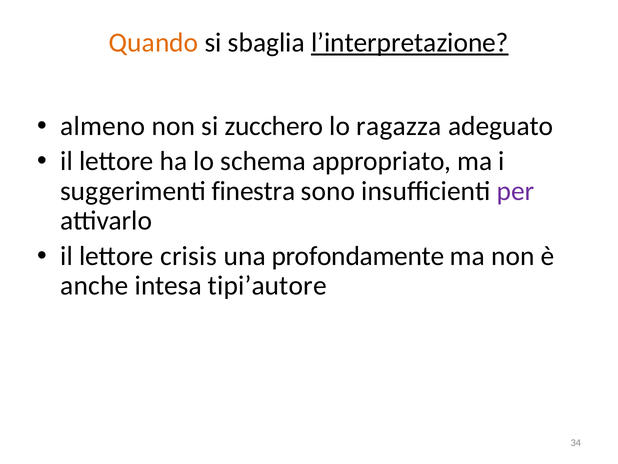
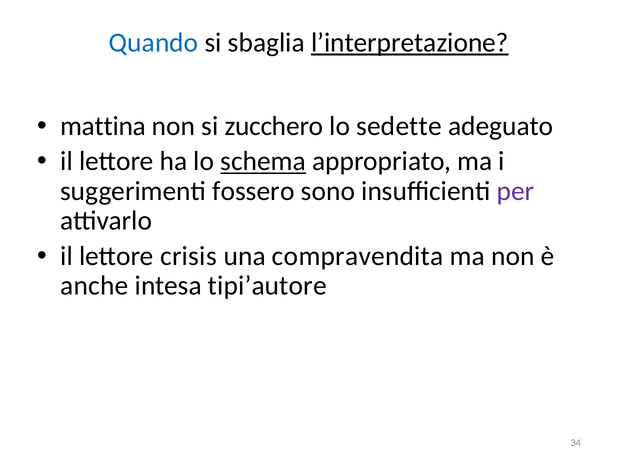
Quando colour: orange -> blue
almeno: almeno -> mattina
ragazza: ragazza -> sedette
schema underline: none -> present
finestra: finestra -> fossero
profondamente: profondamente -> compravendita
